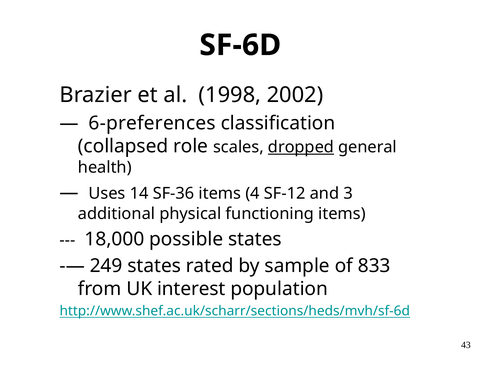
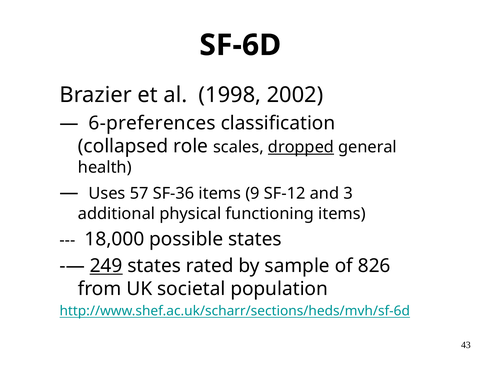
14: 14 -> 57
4: 4 -> 9
249 underline: none -> present
833: 833 -> 826
interest: interest -> societal
